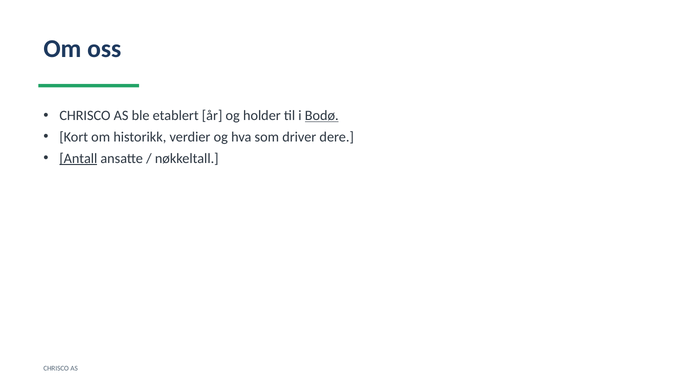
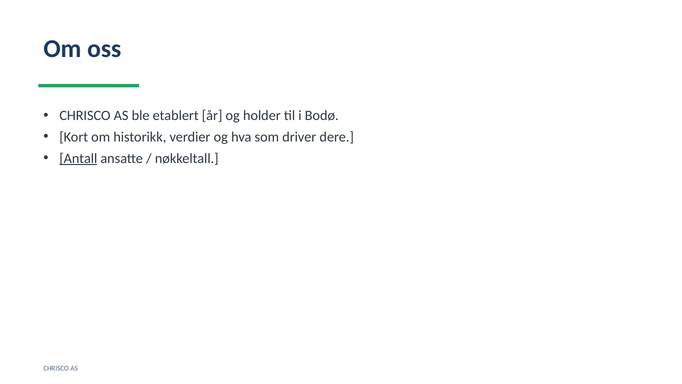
Bodø underline: present -> none
